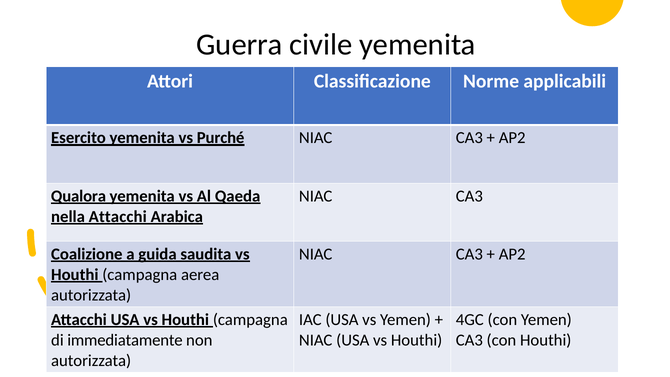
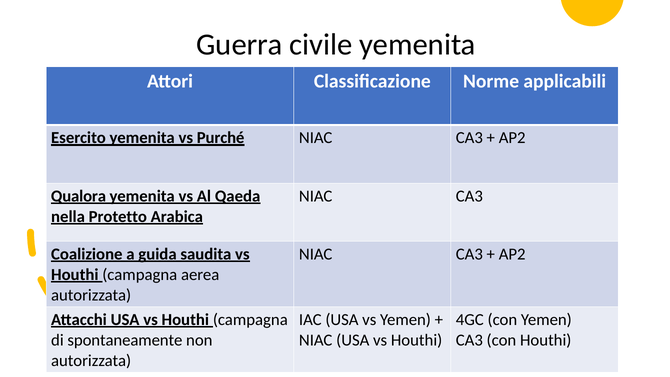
nella Attacchi: Attacchi -> Protetto
immediatamente: immediatamente -> spontaneamente
